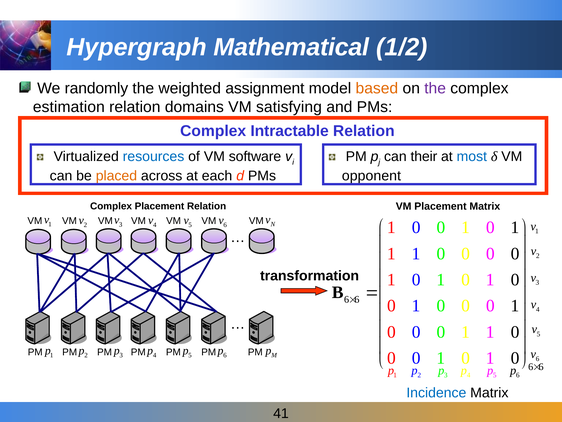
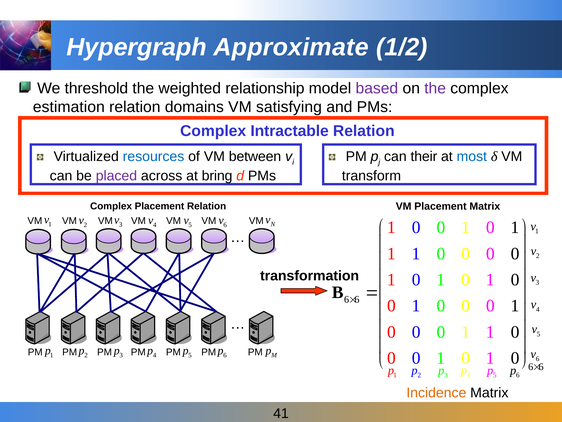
Mathematical: Mathematical -> Approximate
randomly: randomly -> threshold
assignment: assignment -> relationship
based colour: orange -> purple
software: software -> between
placed colour: orange -> purple
each: each -> bring
opponent: opponent -> transform
Incidence colour: blue -> orange
